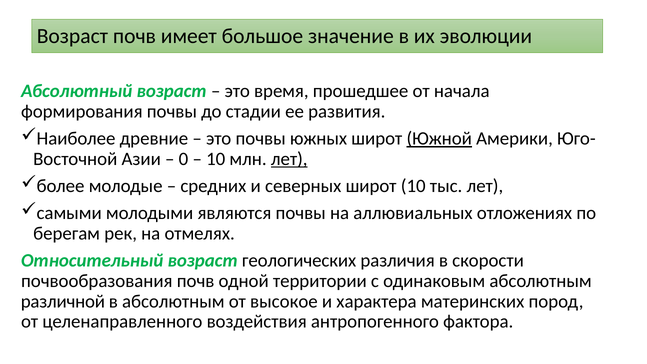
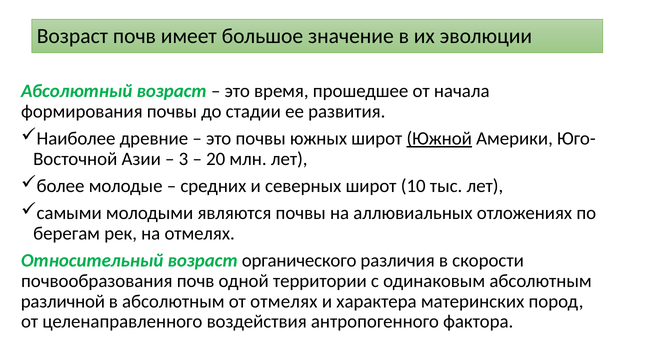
0: 0 -> 3
10 at (216, 159): 10 -> 20
лет at (289, 159) underline: present -> none
геологических: геологических -> органического
от высокое: высокое -> отмелях
